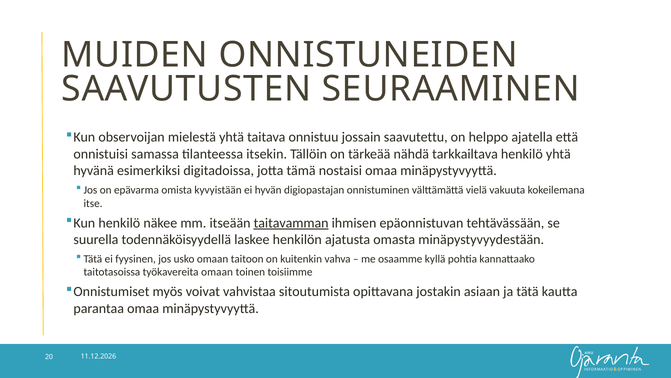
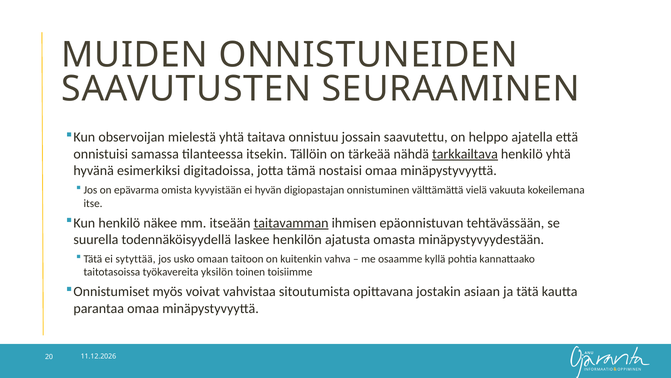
tarkkailtava underline: none -> present
fyysinen: fyysinen -> sytyttää
työkavereita omaan: omaan -> yksilön
